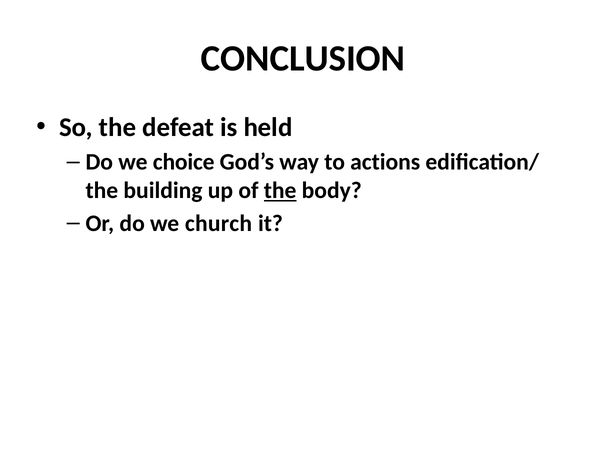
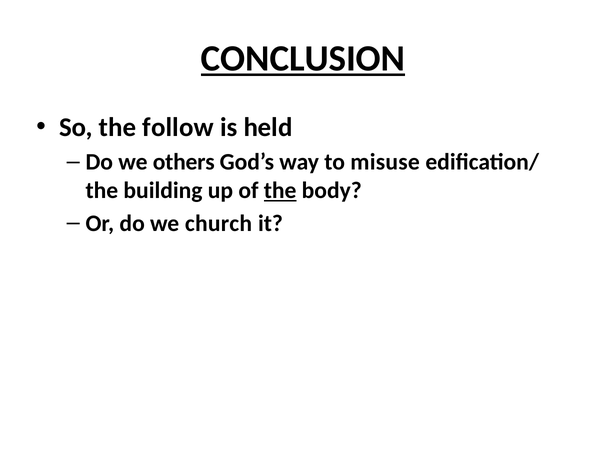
CONCLUSION underline: none -> present
defeat: defeat -> follow
choice: choice -> others
actions: actions -> misuse
